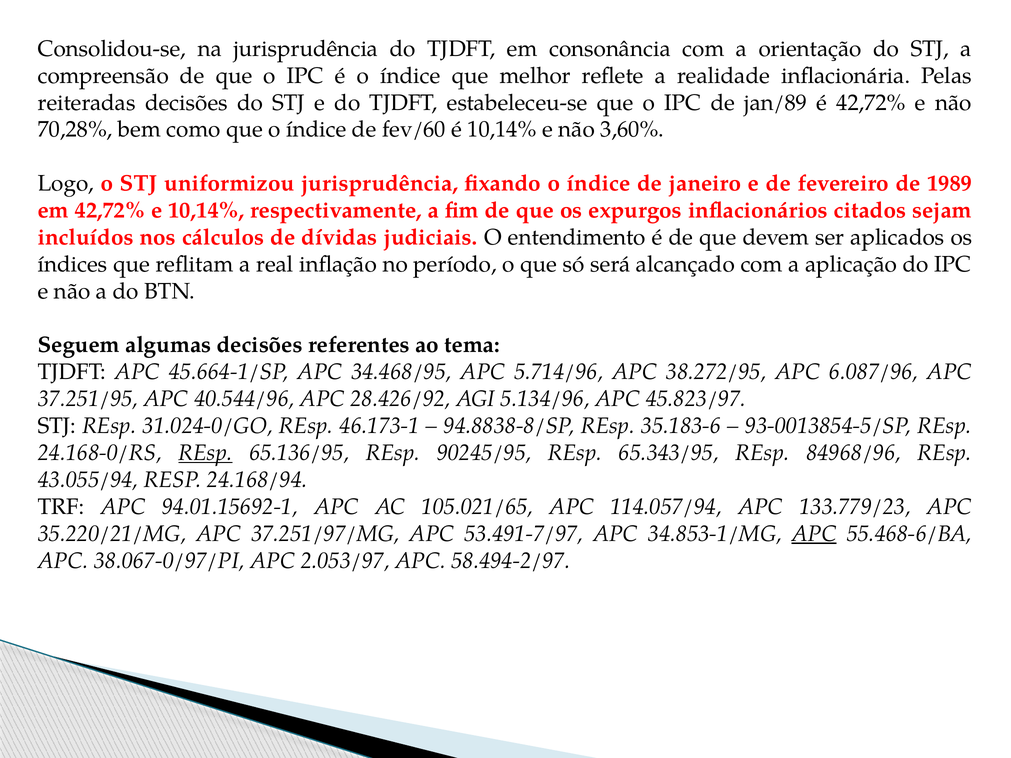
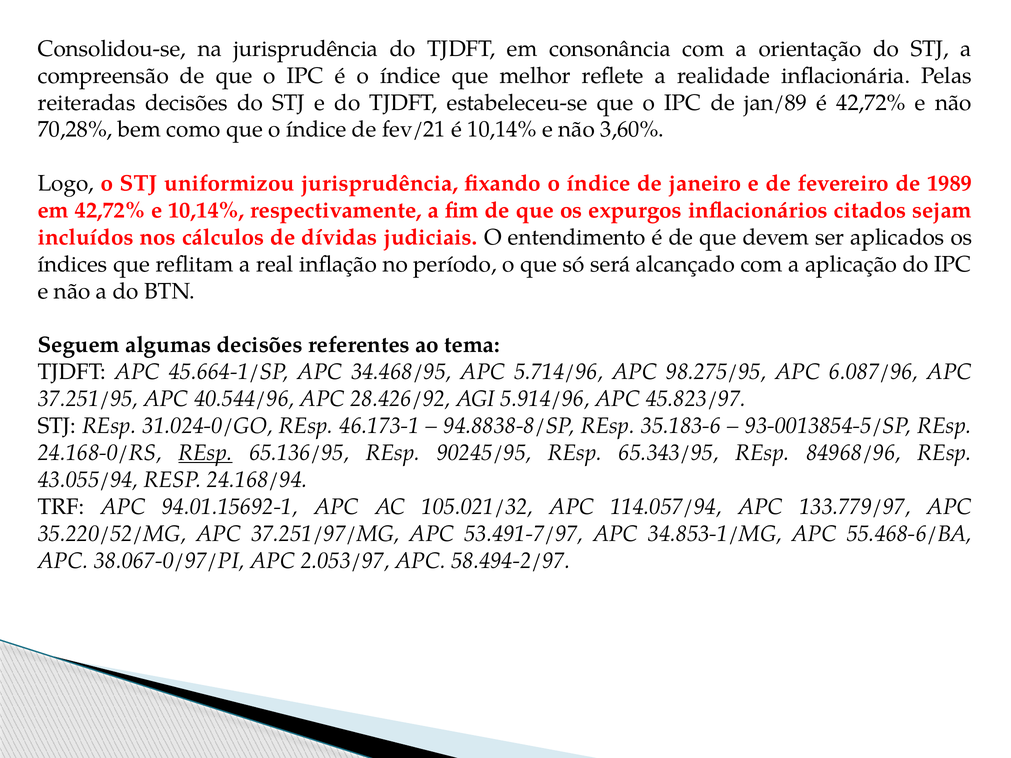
fev/60: fev/60 -> fev/21
38.272/95: 38.272/95 -> 98.275/95
5.134/96: 5.134/96 -> 5.914/96
105.021/65: 105.021/65 -> 105.021/32
133.779/23: 133.779/23 -> 133.779/97
35.220/21/MG: 35.220/21/MG -> 35.220/52/MG
APC at (814, 534) underline: present -> none
